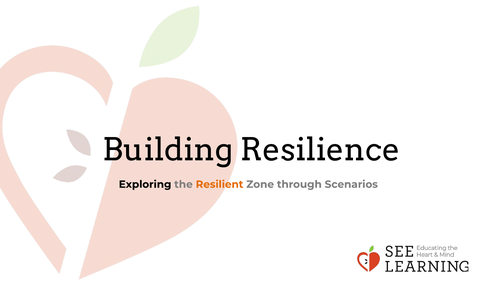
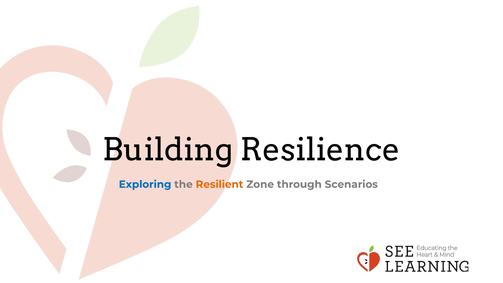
Exploring colour: black -> blue
